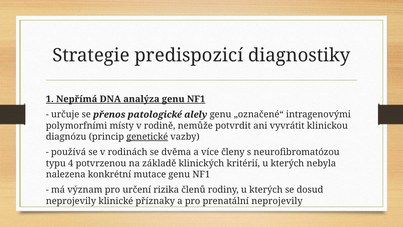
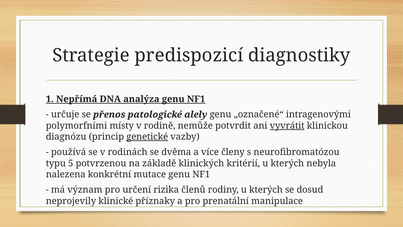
vyvrátit underline: none -> present
4: 4 -> 5
prenatální neprojevily: neprojevily -> manipulace
